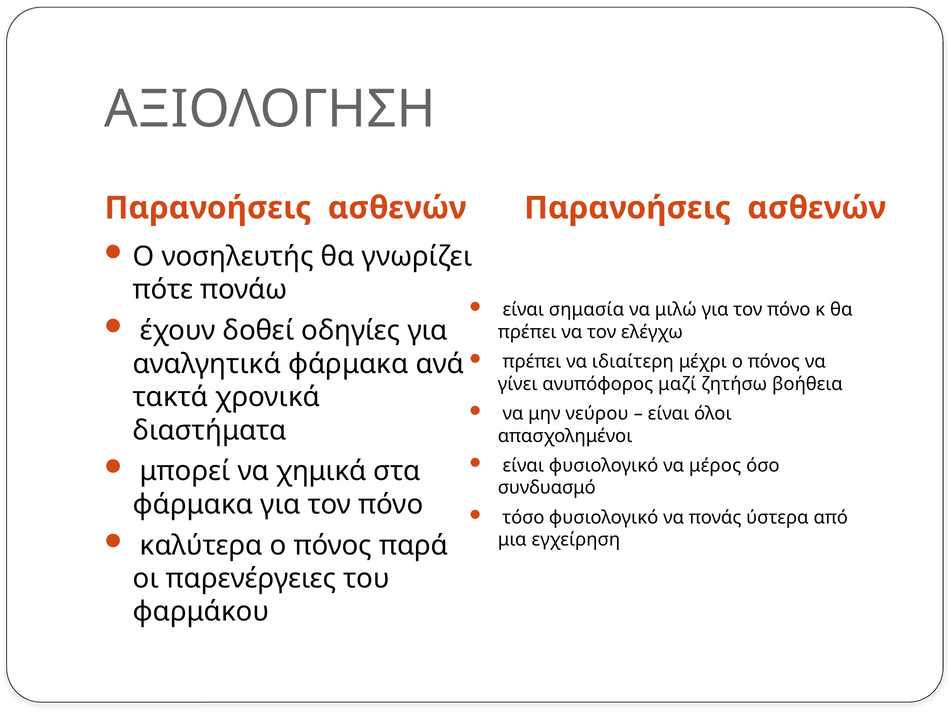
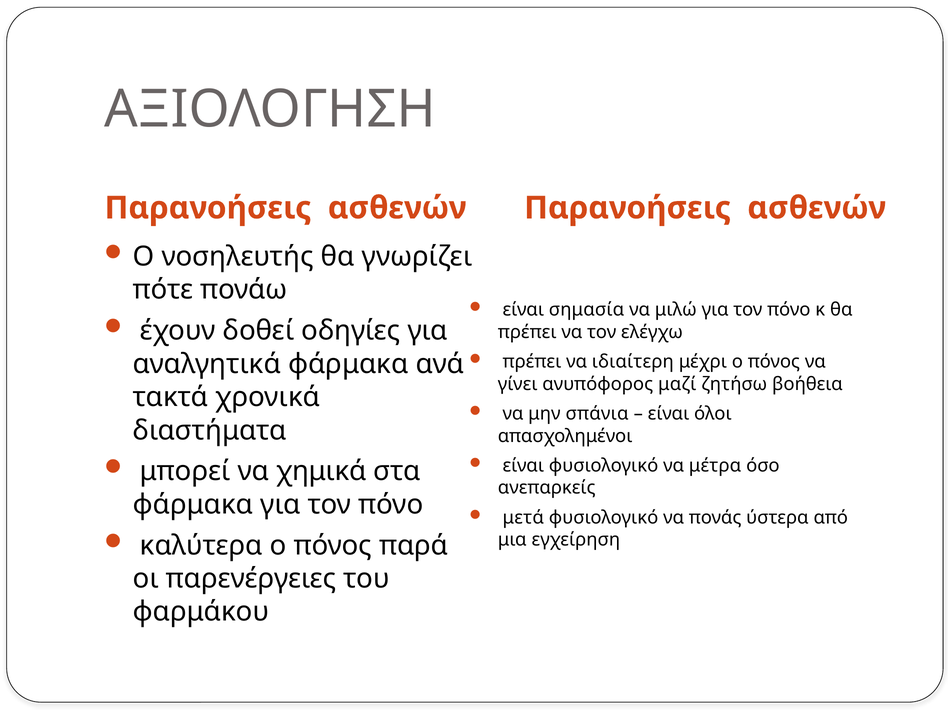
νεύρου: νεύρου -> σπάνια
μέρος: μέρος -> μέτρα
συνδυασμό: συνδυασμό -> ανεπαρκείς
τόσο: τόσο -> μετά
